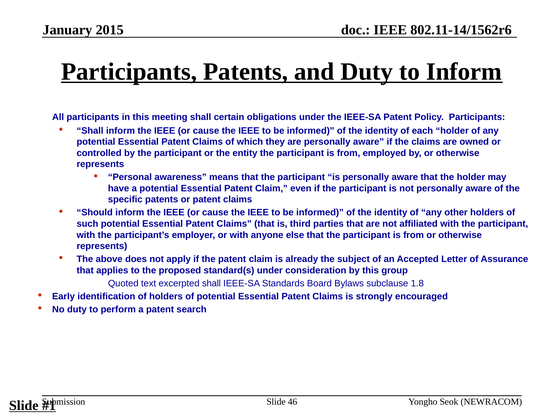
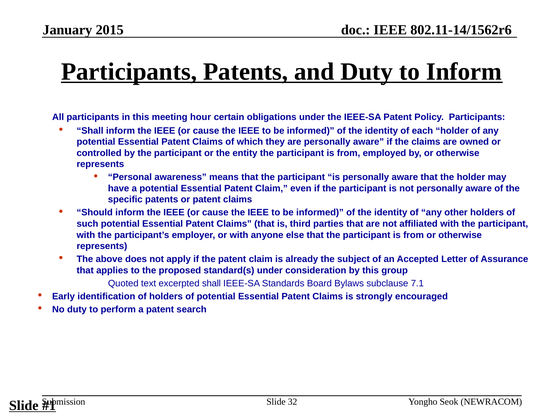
meeting shall: shall -> hour
1.8: 1.8 -> 7.1
46: 46 -> 32
